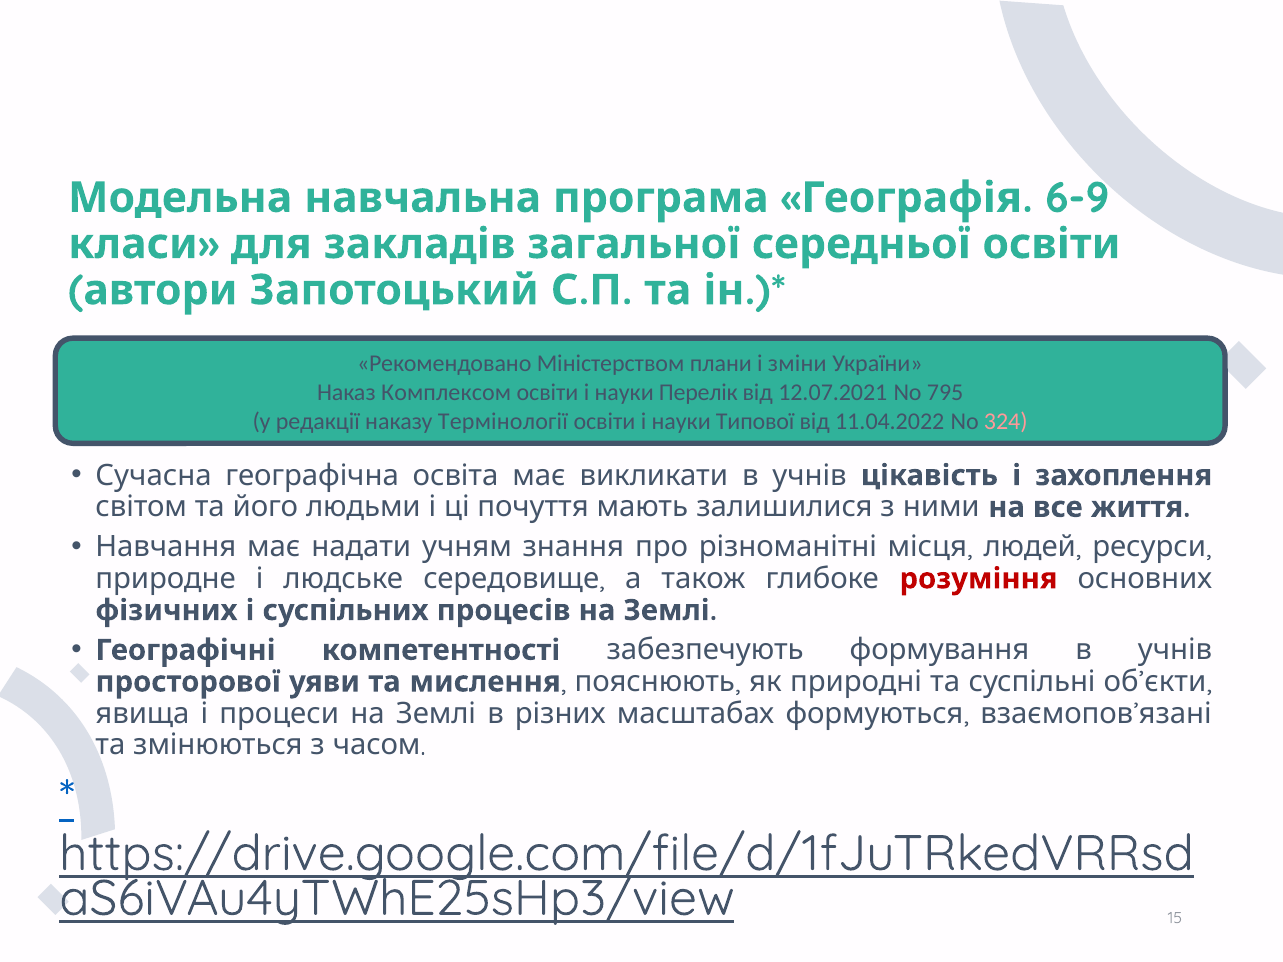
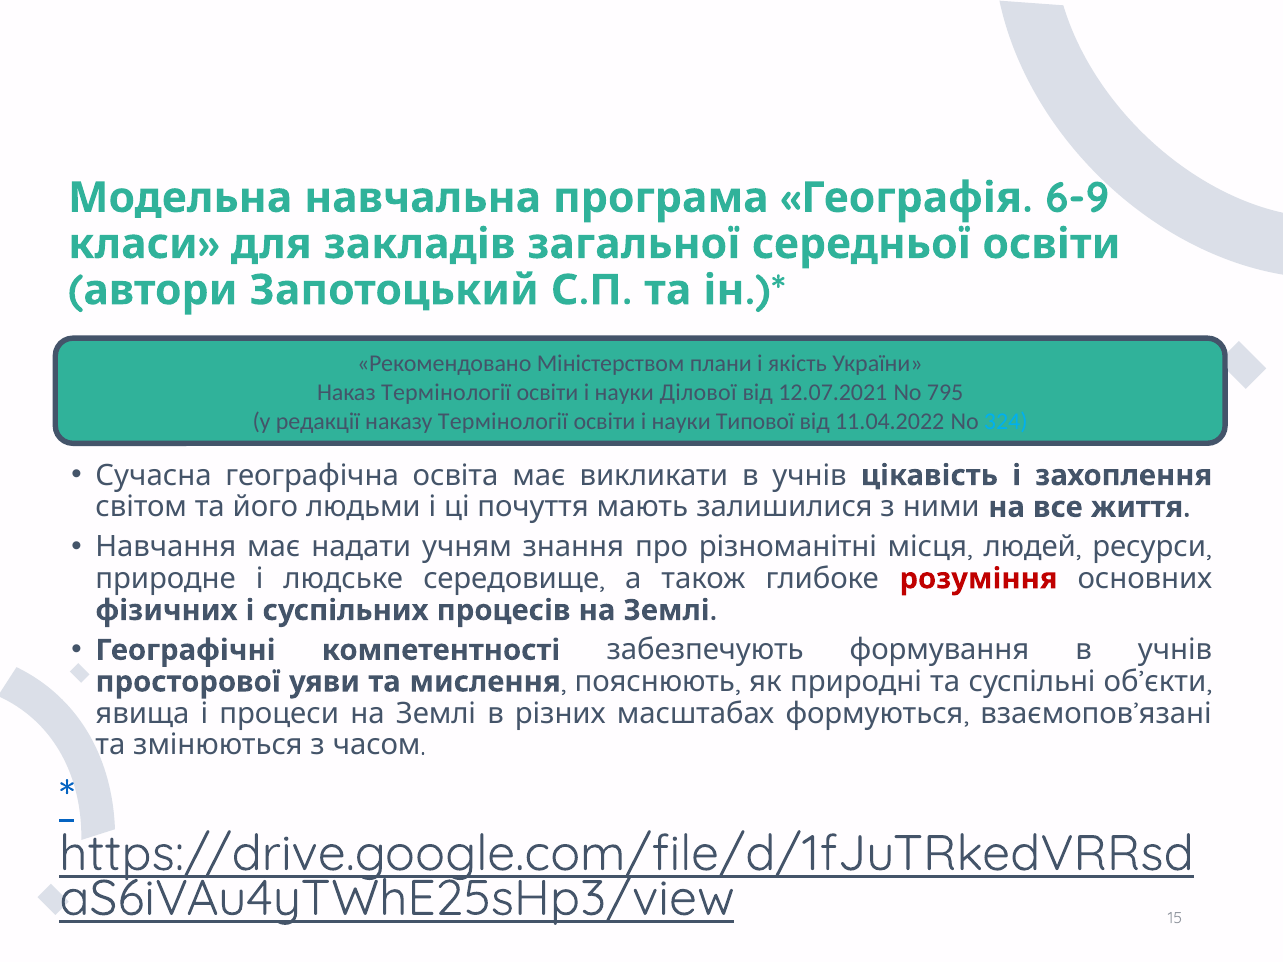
зміни: зміни -> якість
Наказ Комплексом: Комплексом -> Термінології
Перелік: Перелік -> Ділової
324 colour: pink -> light blue
